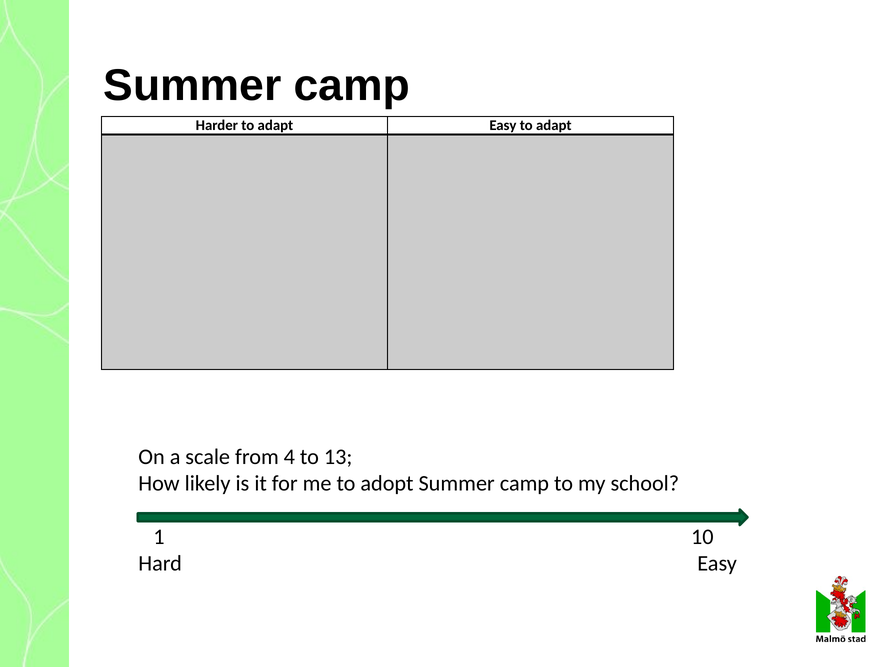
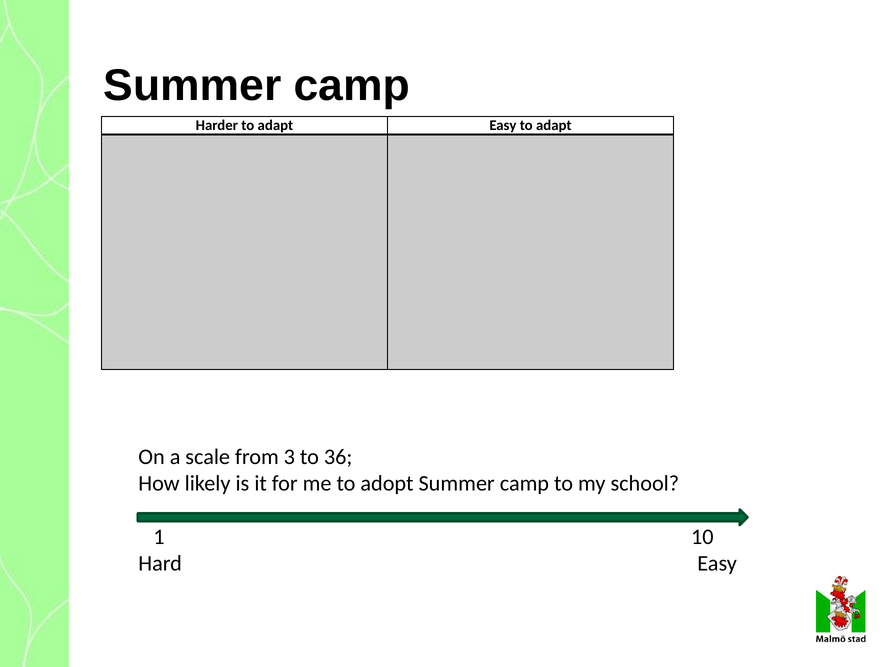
4: 4 -> 3
13: 13 -> 36
